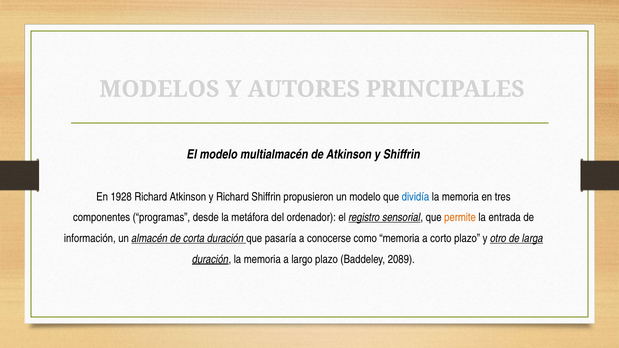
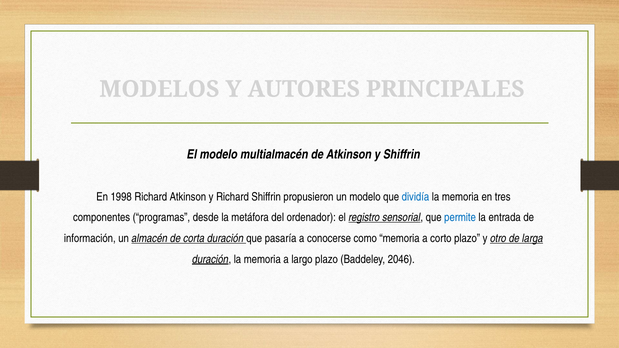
1928: 1928 -> 1998
permite colour: orange -> blue
2089: 2089 -> 2046
